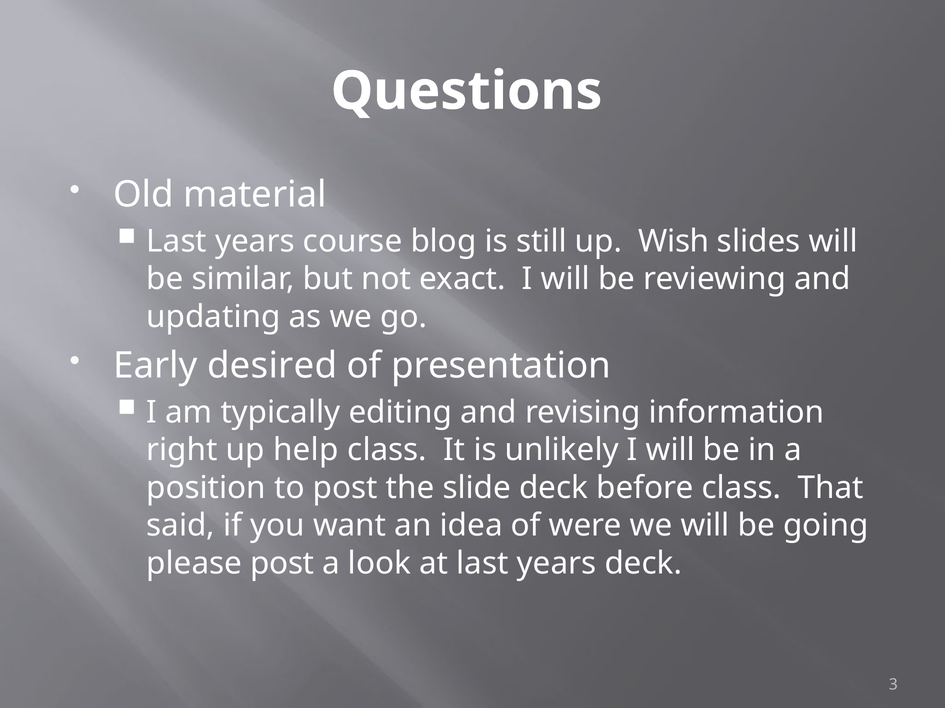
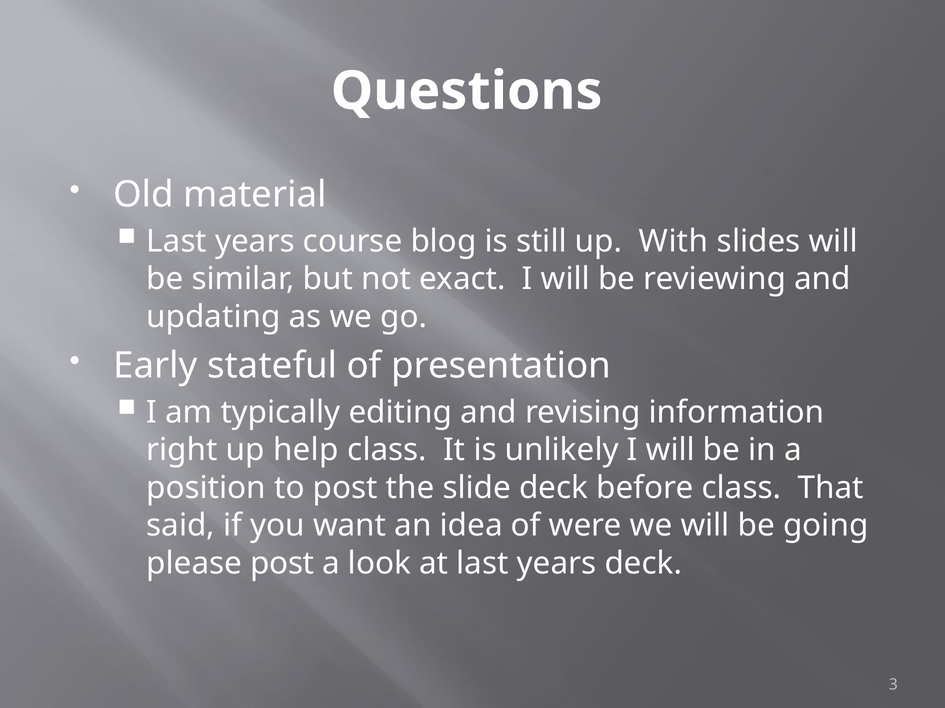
Wish: Wish -> With
desired: desired -> stateful
